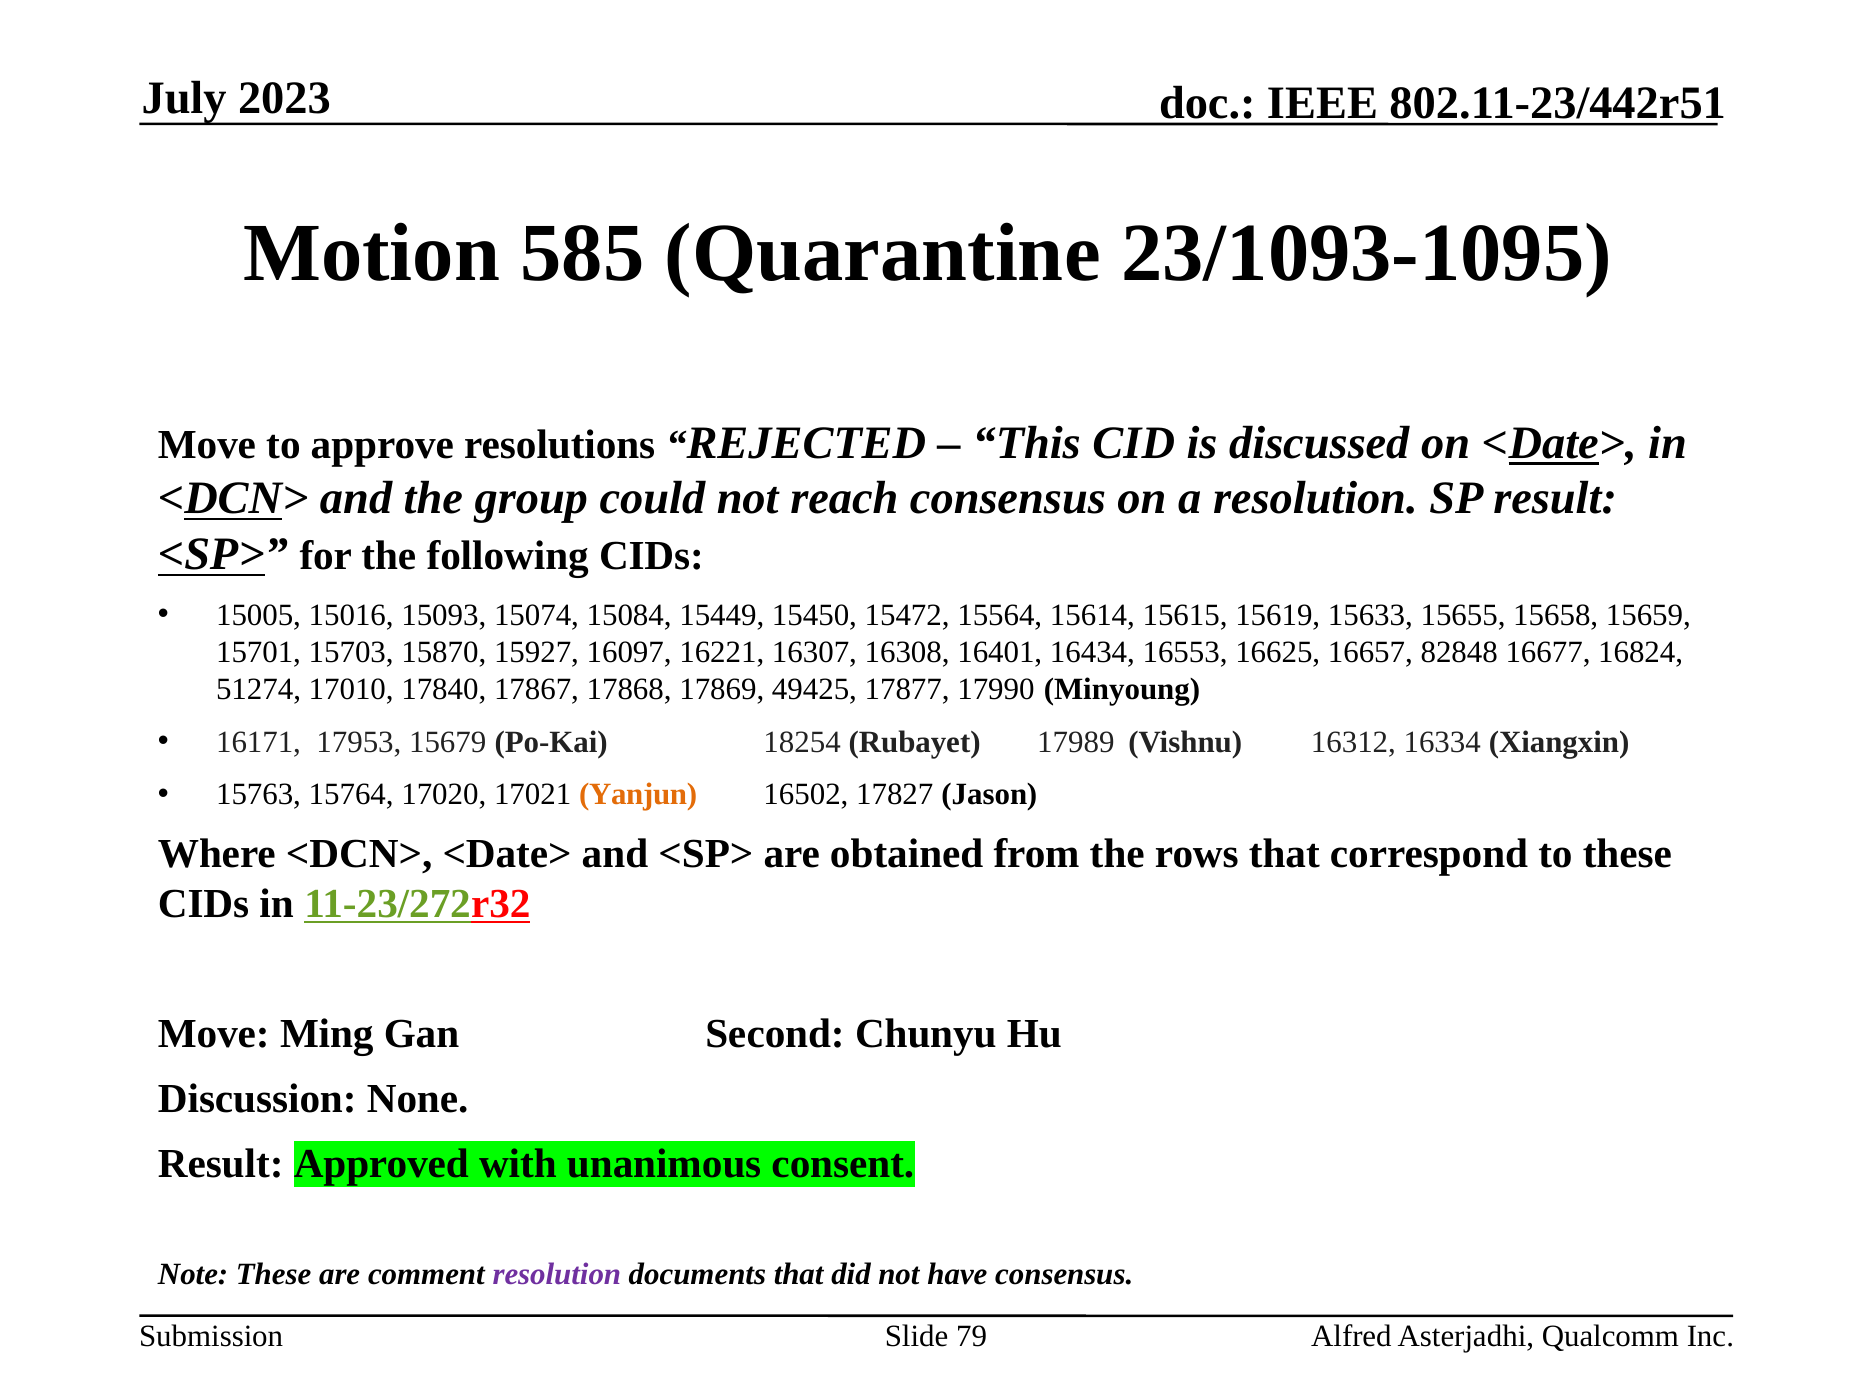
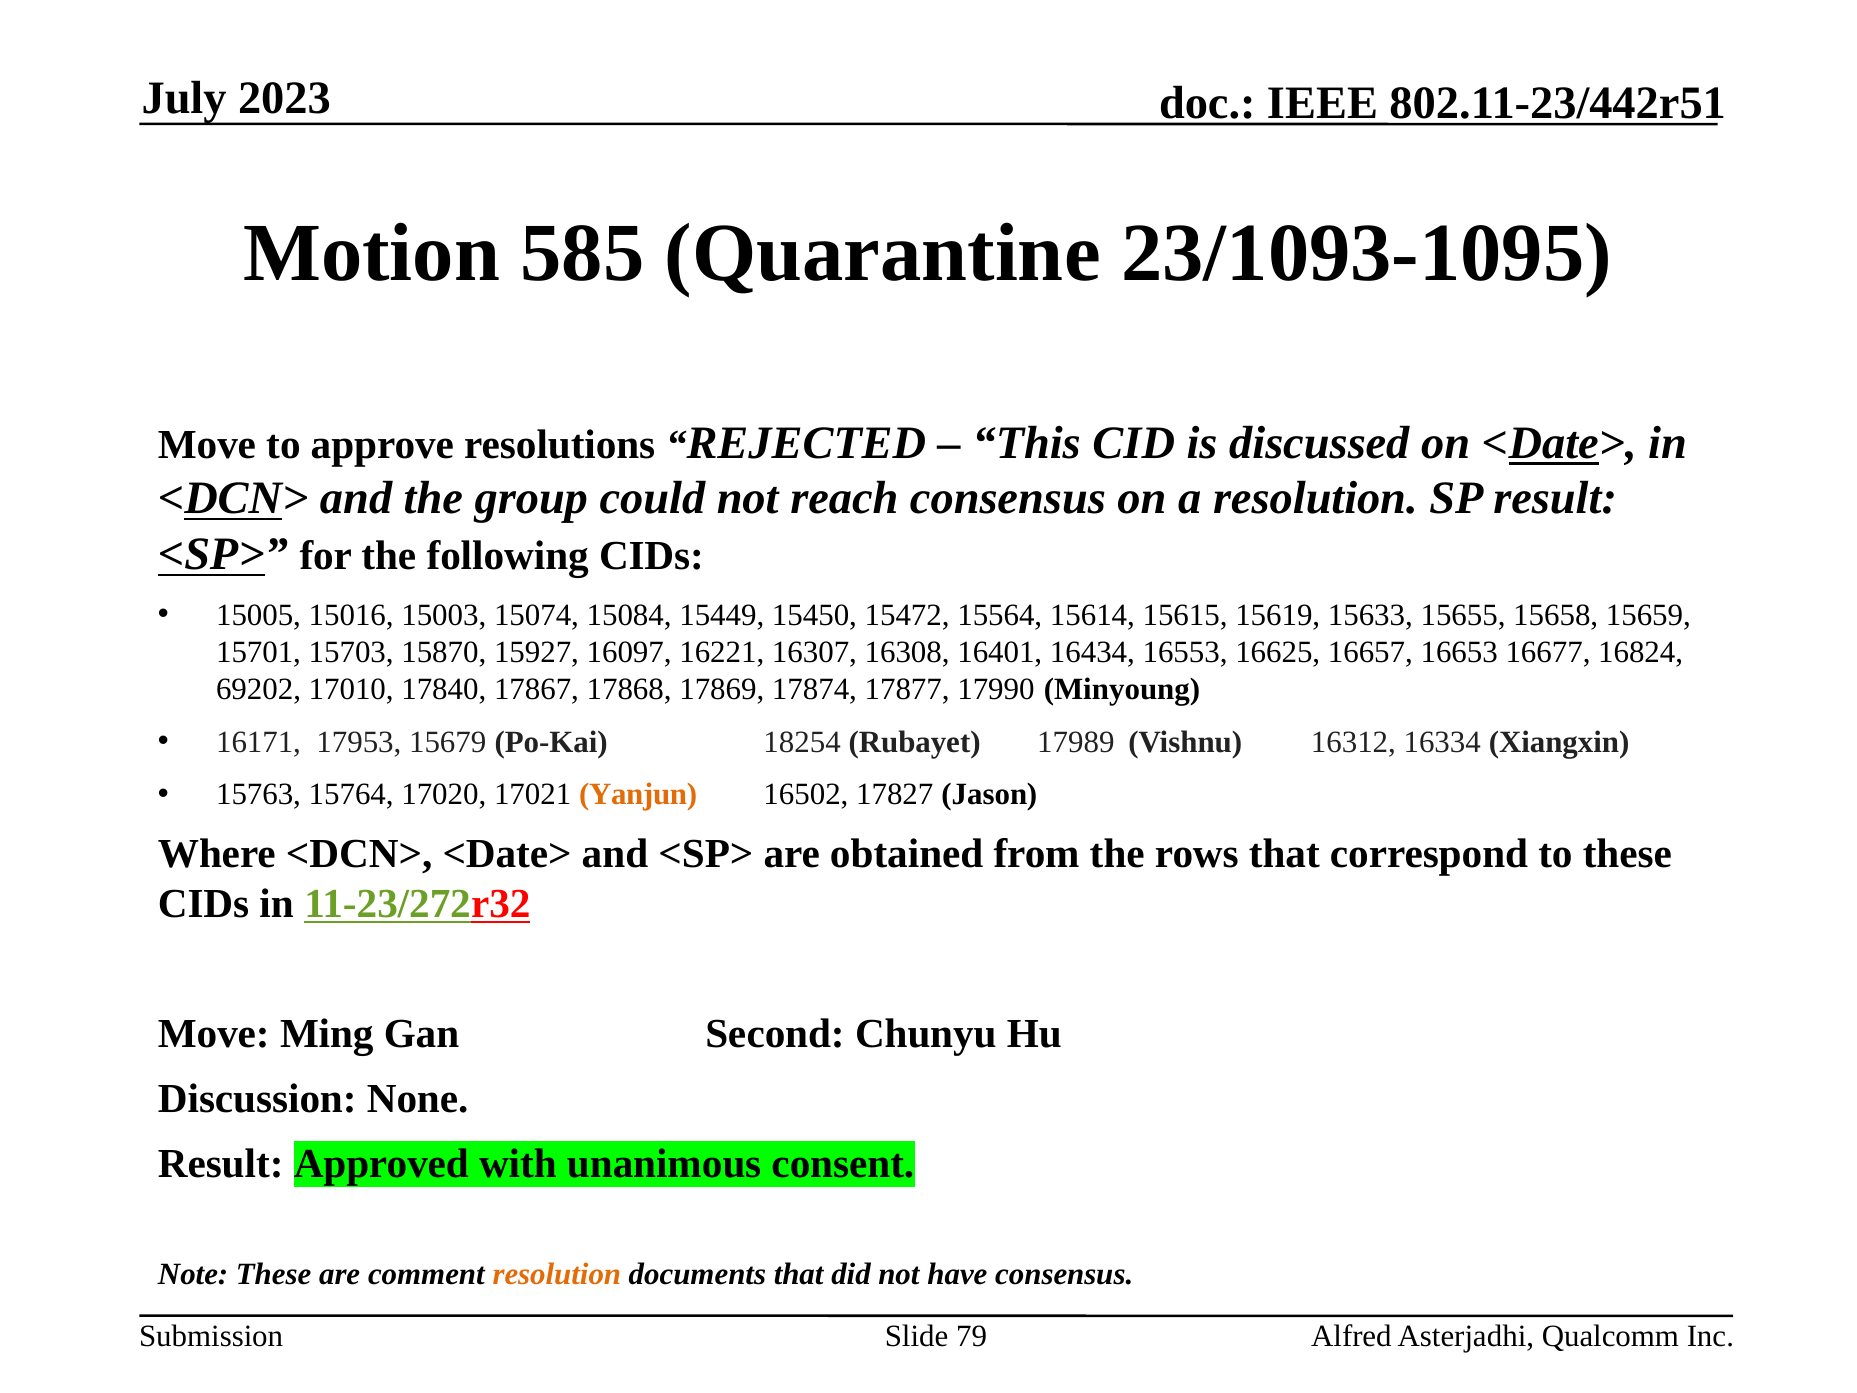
15093: 15093 -> 15003
82848: 82848 -> 16653
51274: 51274 -> 69202
49425: 49425 -> 17874
resolution at (557, 1274) colour: purple -> orange
